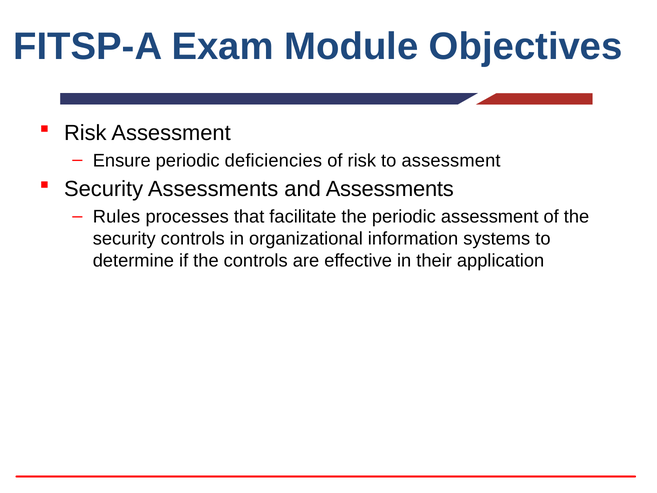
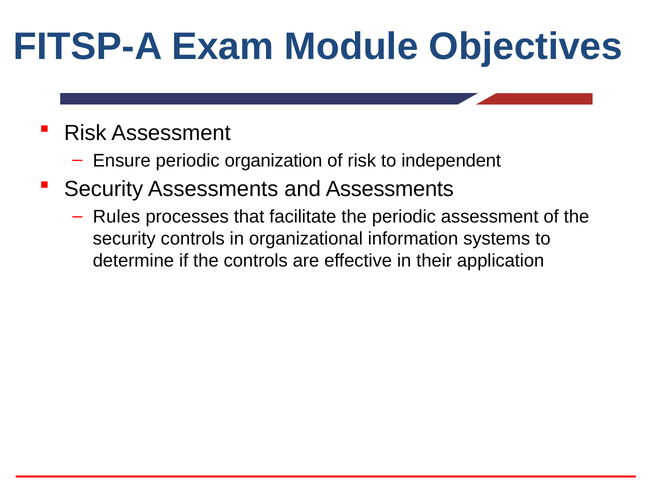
deficiencies: deficiencies -> organization
to assessment: assessment -> independent
